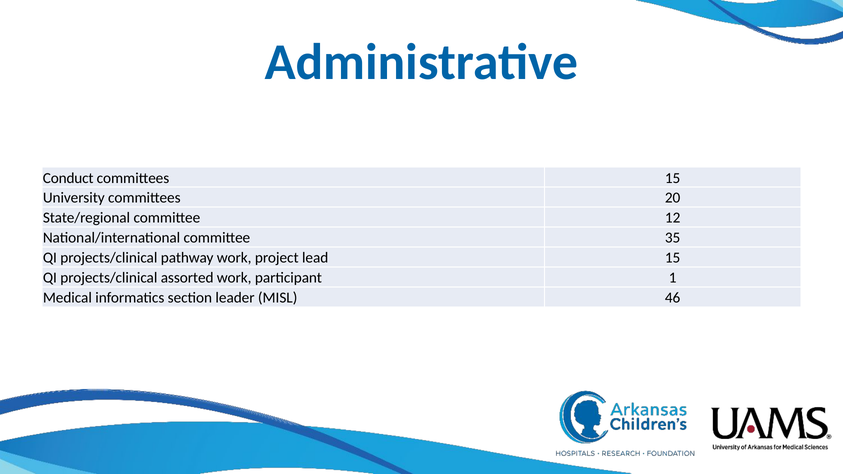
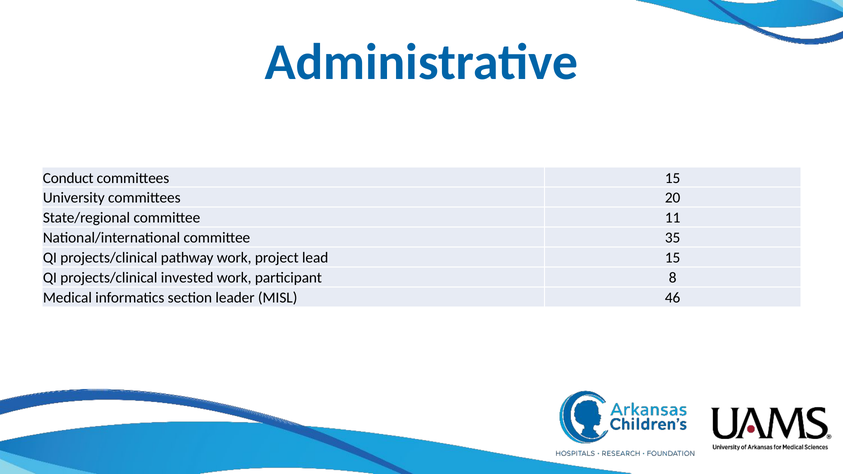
12: 12 -> 11
assorted: assorted -> invested
1: 1 -> 8
